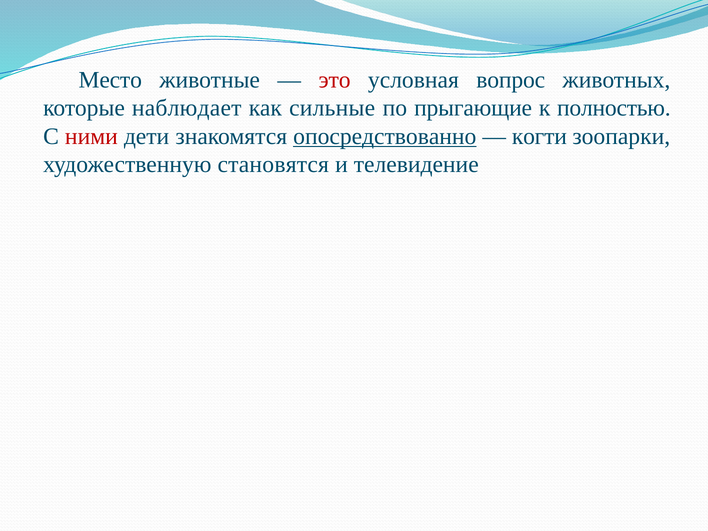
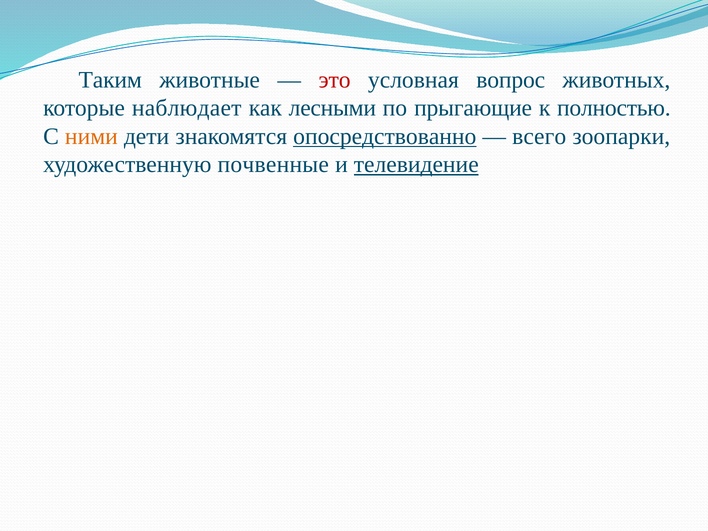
Место: Место -> Таким
сильные: сильные -> лесными
ними colour: red -> orange
когти: когти -> всего
становятся: становятся -> почвенные
телевидение underline: none -> present
